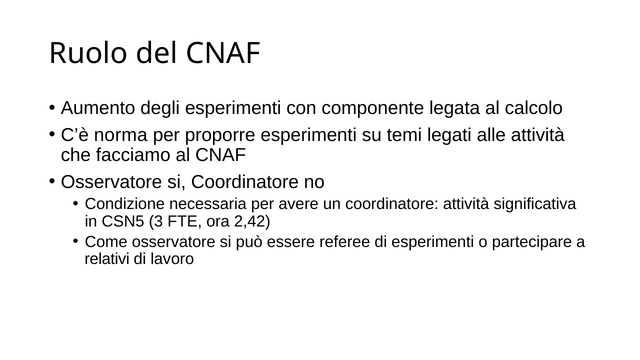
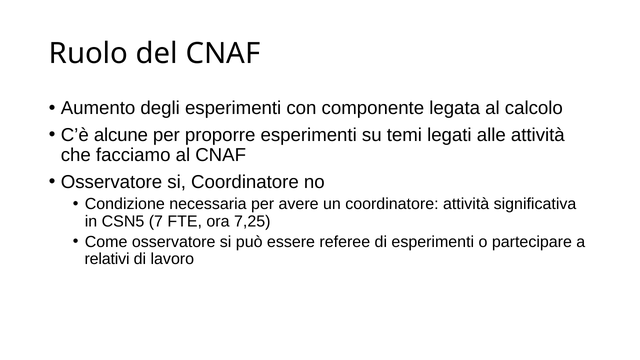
norma: norma -> alcune
3: 3 -> 7
2,42: 2,42 -> 7,25
